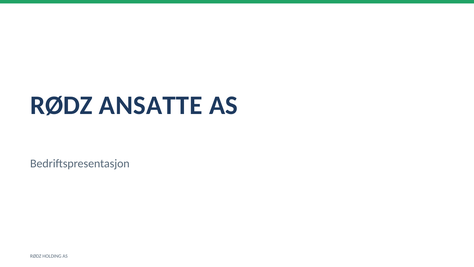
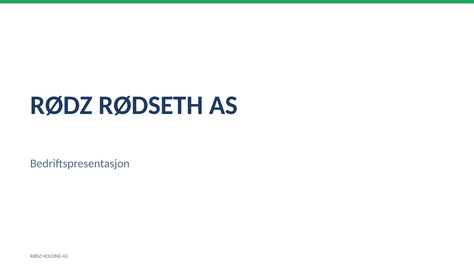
ANSATTE: ANSATTE -> RØDSETH
